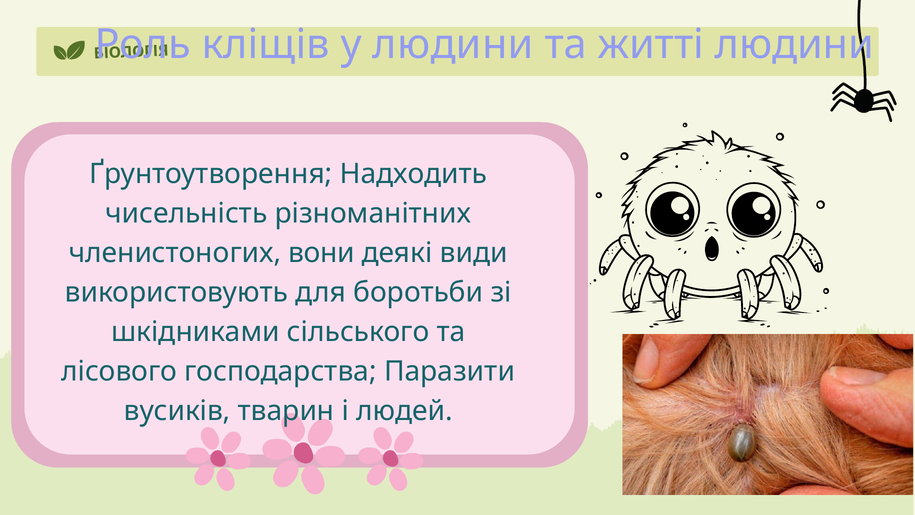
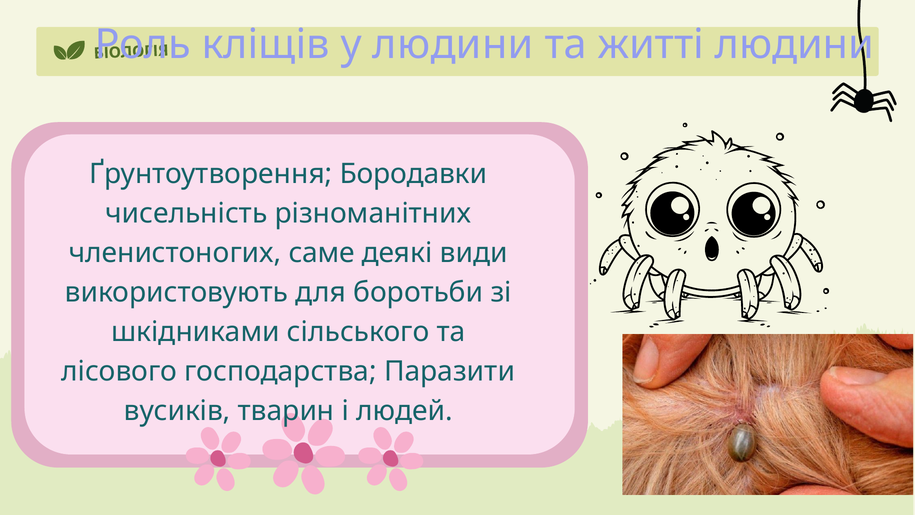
Надходить: Надходить -> Бородавки
вони: вони -> саме
